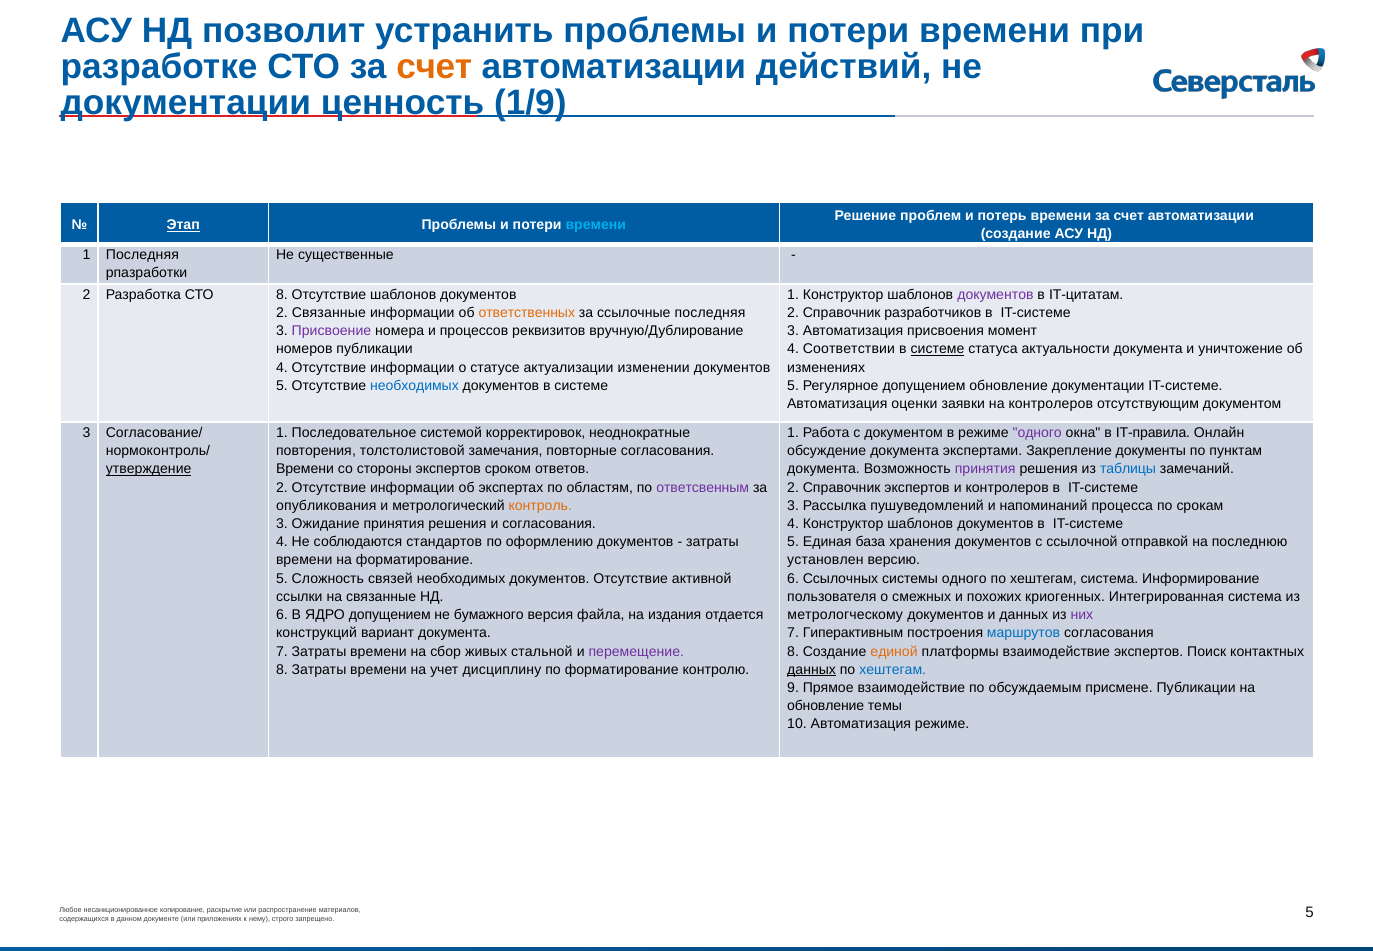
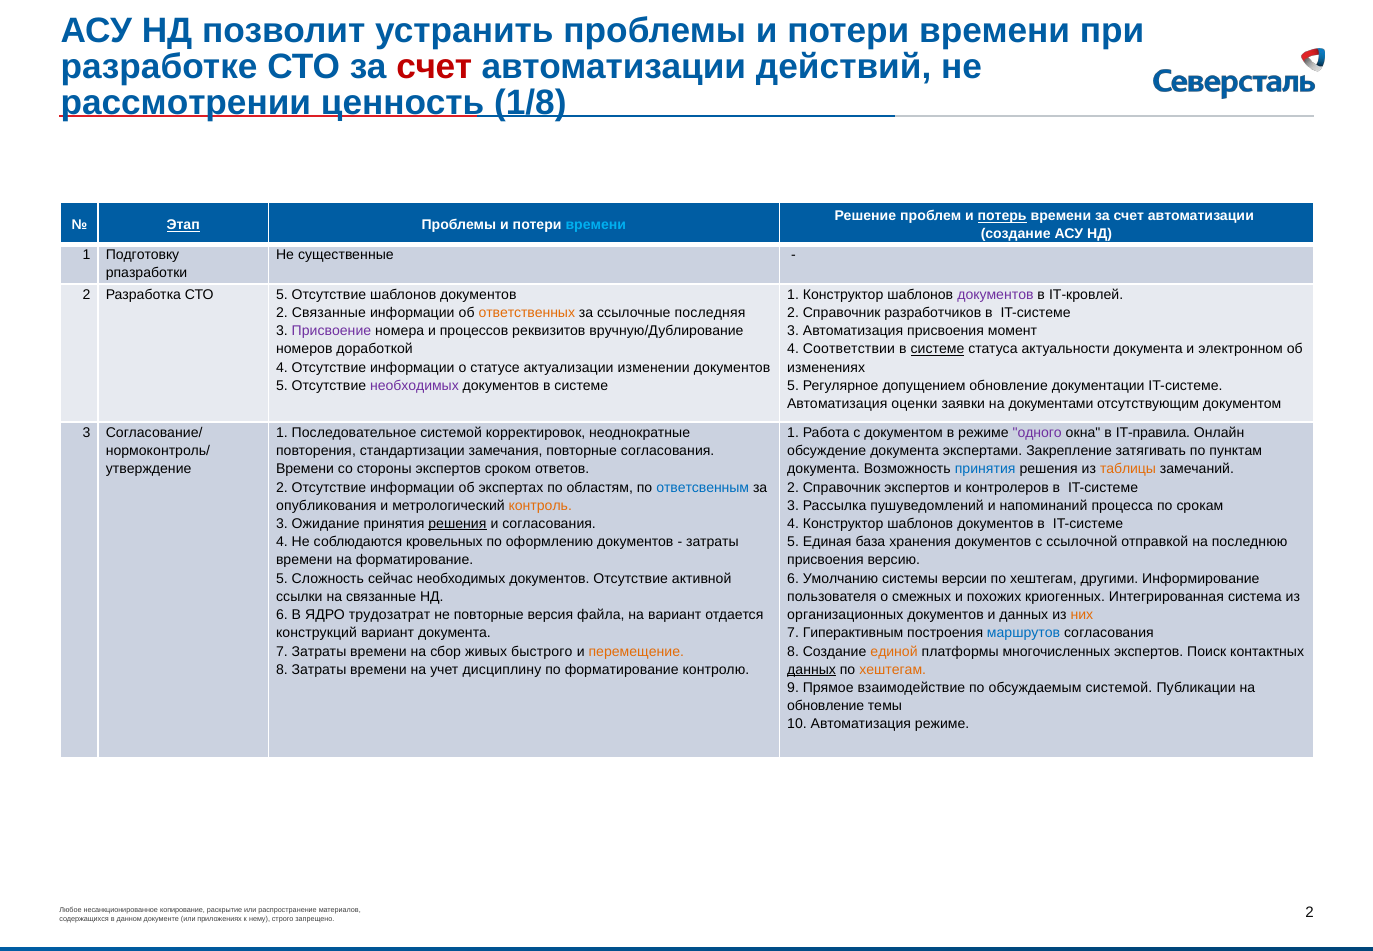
счет at (434, 67) colour: orange -> red
документации at (186, 103): документации -> рассмотрении
1/9: 1/9 -> 1/8
потерь underline: none -> present
1 Последняя: Последняя -> Подготовку
СТО 8: 8 -> 5
IT-цитатам: IT-цитатам -> IT-кровлей
номеров публикации: публикации -> доработкой
уничтожение: уничтожение -> электронном
необходимых at (414, 385) colour: blue -> purple
на контролеров: контролеров -> документами
толстолистовой: толстолистовой -> стандартизации
документы: документы -> затягивать
утверждение underline: present -> none
принятия at (985, 469) colour: purple -> blue
таблицы colour: blue -> orange
ответсвенным colour: purple -> blue
решения at (457, 524) underline: none -> present
стандартов: стандартов -> кровельных
установлен at (825, 560): установлен -> присвоения
связей: связей -> сейчас
Ссылочных: Ссылочных -> Умолчанию
системы одного: одного -> версии
хештегам система: система -> другими
ЯДРО допущением: допущением -> трудозатрат
не бумажного: бумажного -> повторные
на издания: издания -> вариант
метрологческому: метрологческому -> организационных
них colour: purple -> orange
стальной: стальной -> быстрого
перемещение colour: purple -> orange
платформы взаимодействие: взаимодействие -> многочисленных
хештегам at (893, 669) colour: blue -> orange
обсуждаемым присмене: присмене -> системой
5 at (1310, 912): 5 -> 2
